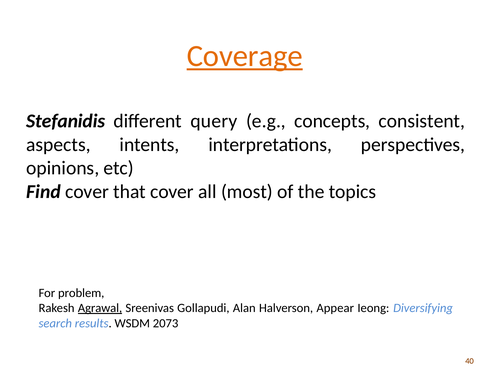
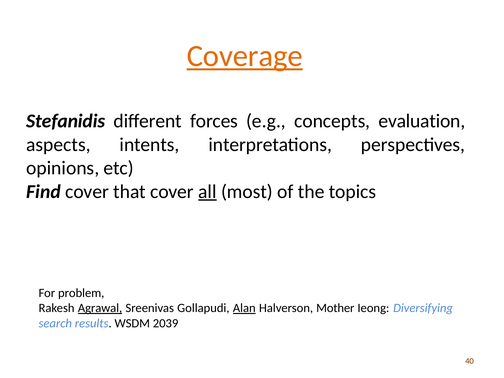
query: query -> forces
consistent: consistent -> evaluation
all underline: none -> present
Alan underline: none -> present
Appear: Appear -> Mother
2073: 2073 -> 2039
